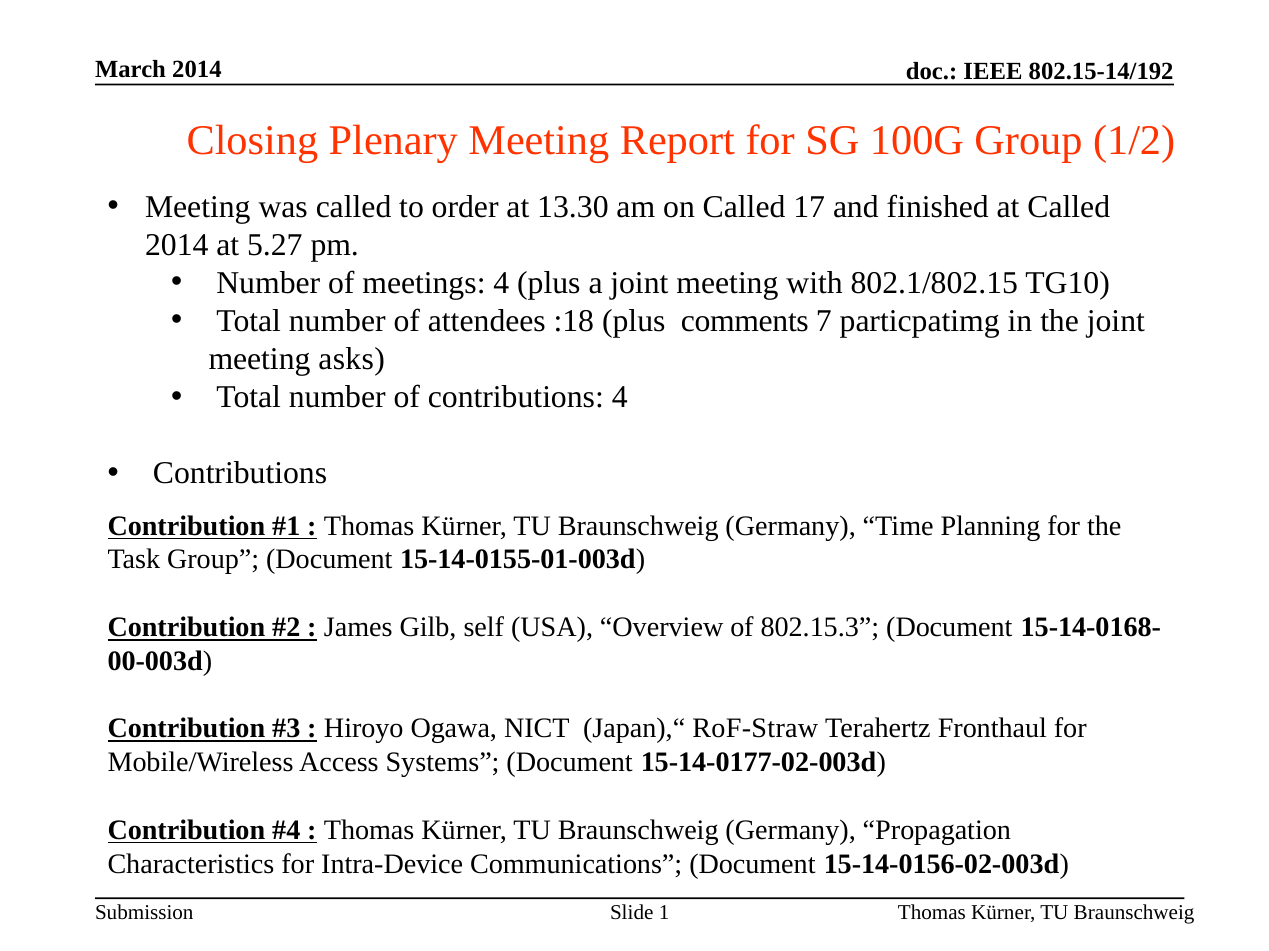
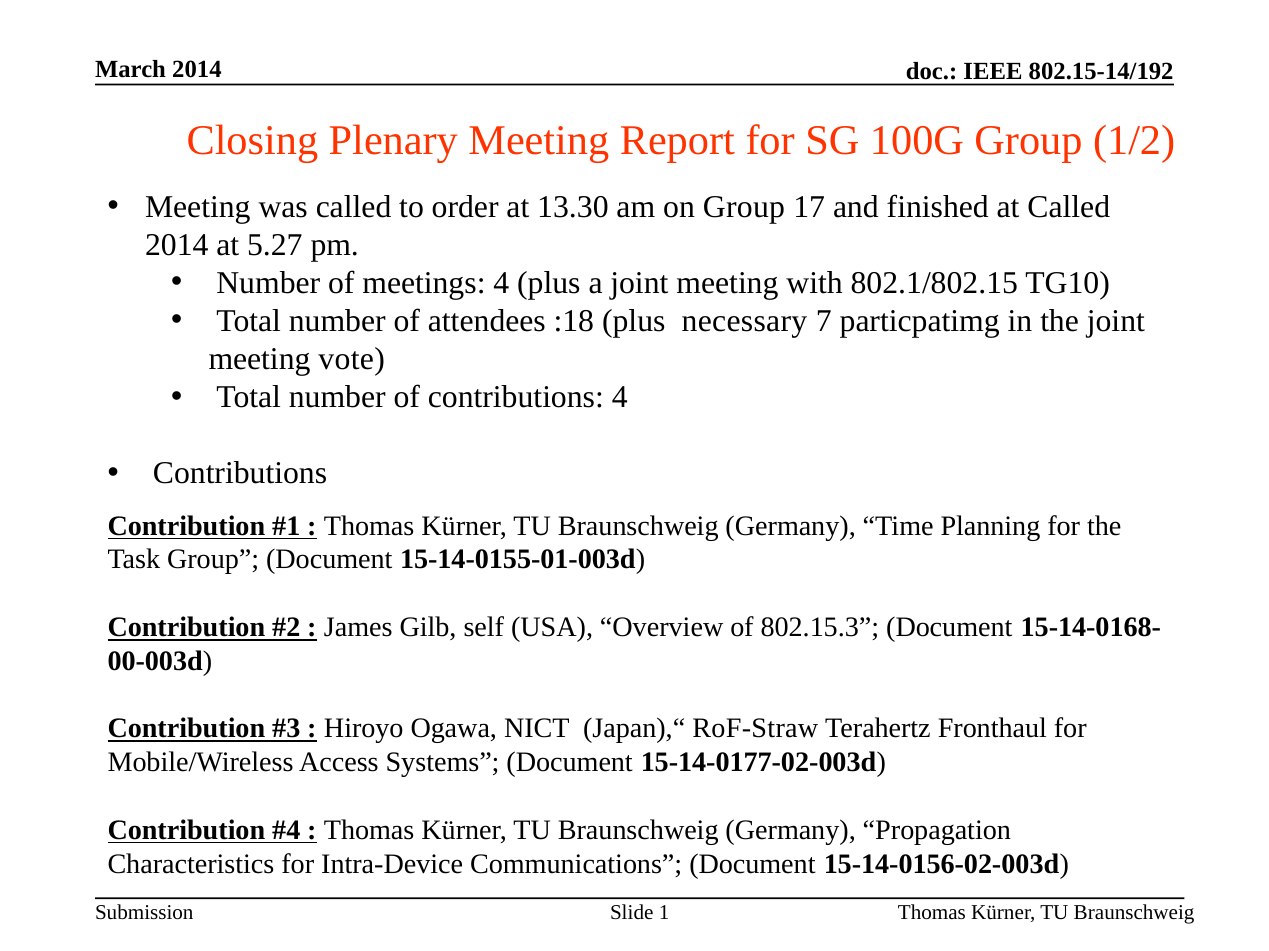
on Called: Called -> Group
comments: comments -> necessary
asks: asks -> vote
